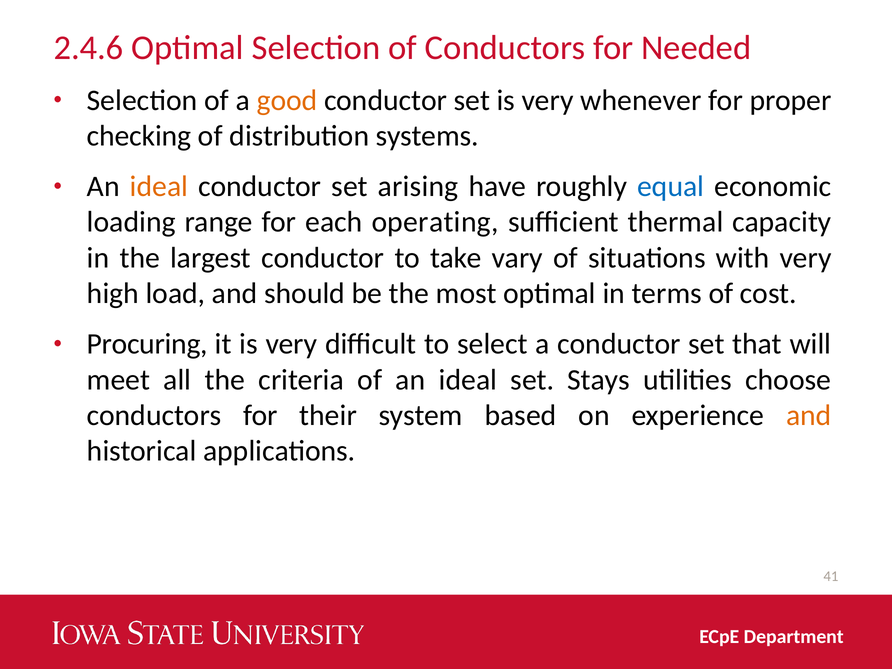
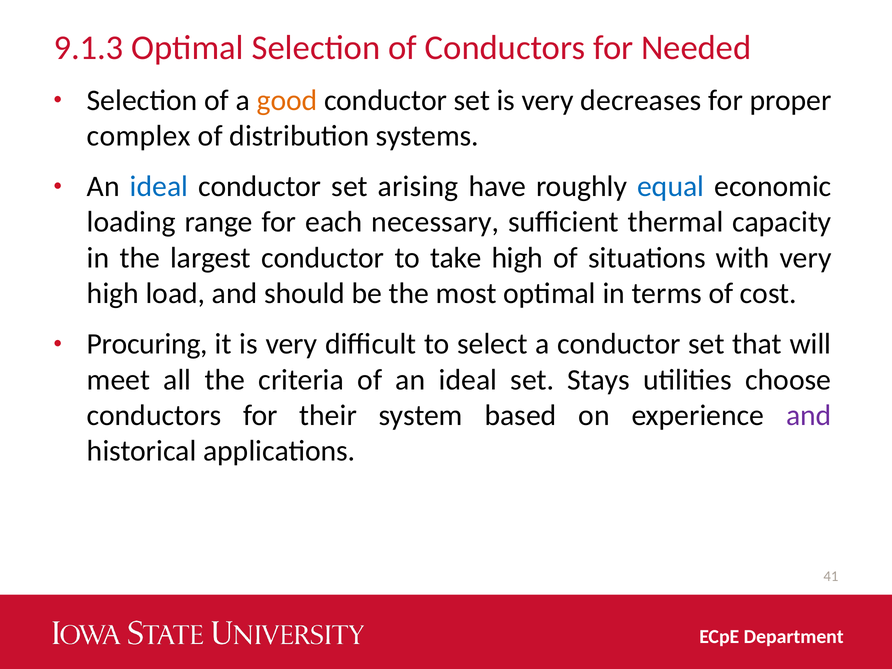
2.4.6: 2.4.6 -> 9.1.3
whenever: whenever -> decreases
checking: checking -> complex
ideal at (159, 186) colour: orange -> blue
operating: operating -> necessary
take vary: vary -> high
and at (809, 415) colour: orange -> purple
